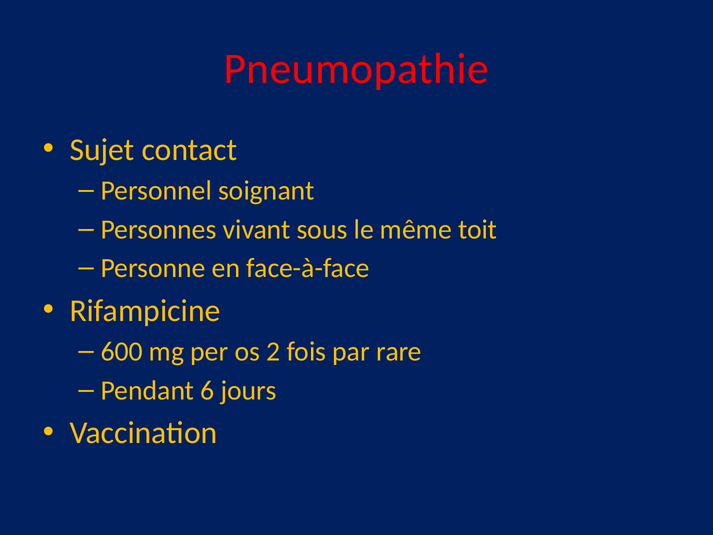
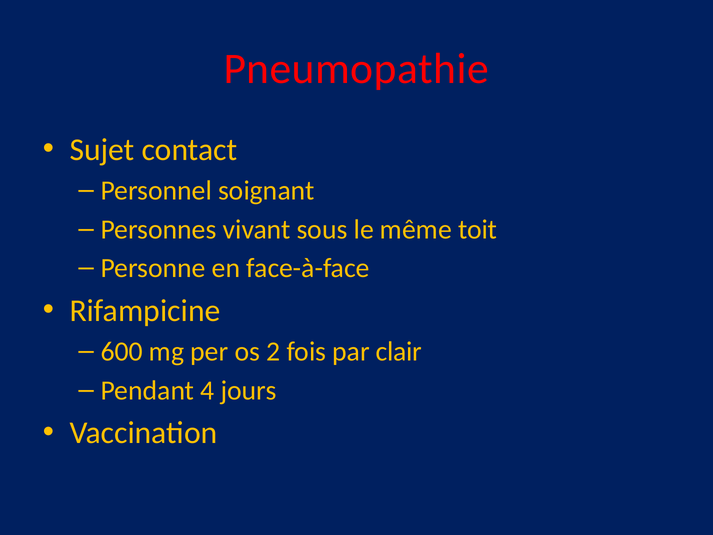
rare: rare -> clair
6: 6 -> 4
